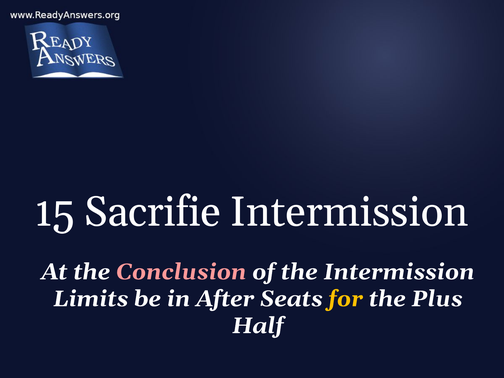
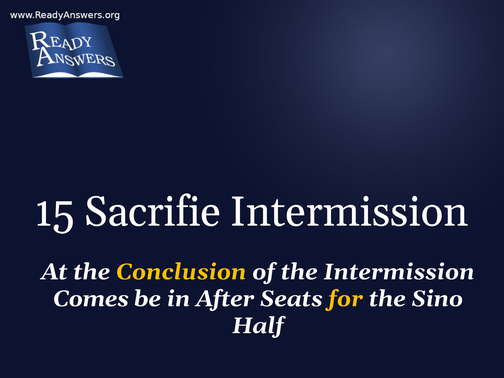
Conclusion colour: pink -> yellow
Limits: Limits -> Comes
Plus: Plus -> Sino
